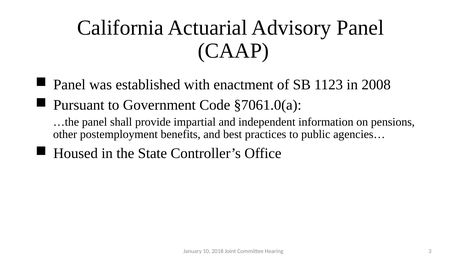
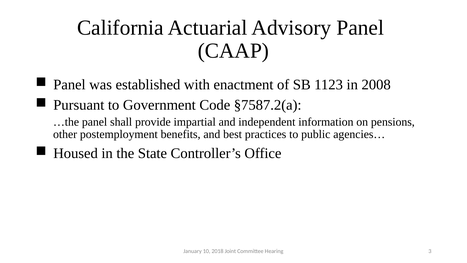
§7061.0(a: §7061.0(a -> §7587.2(a
